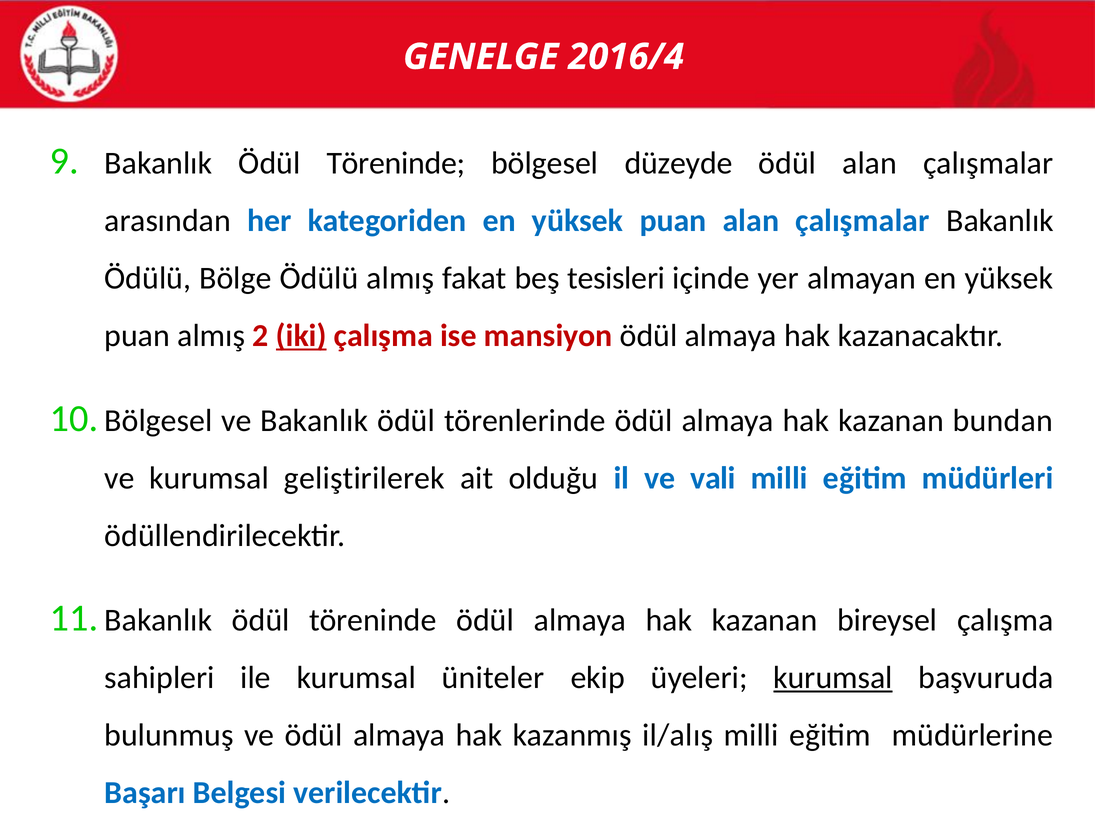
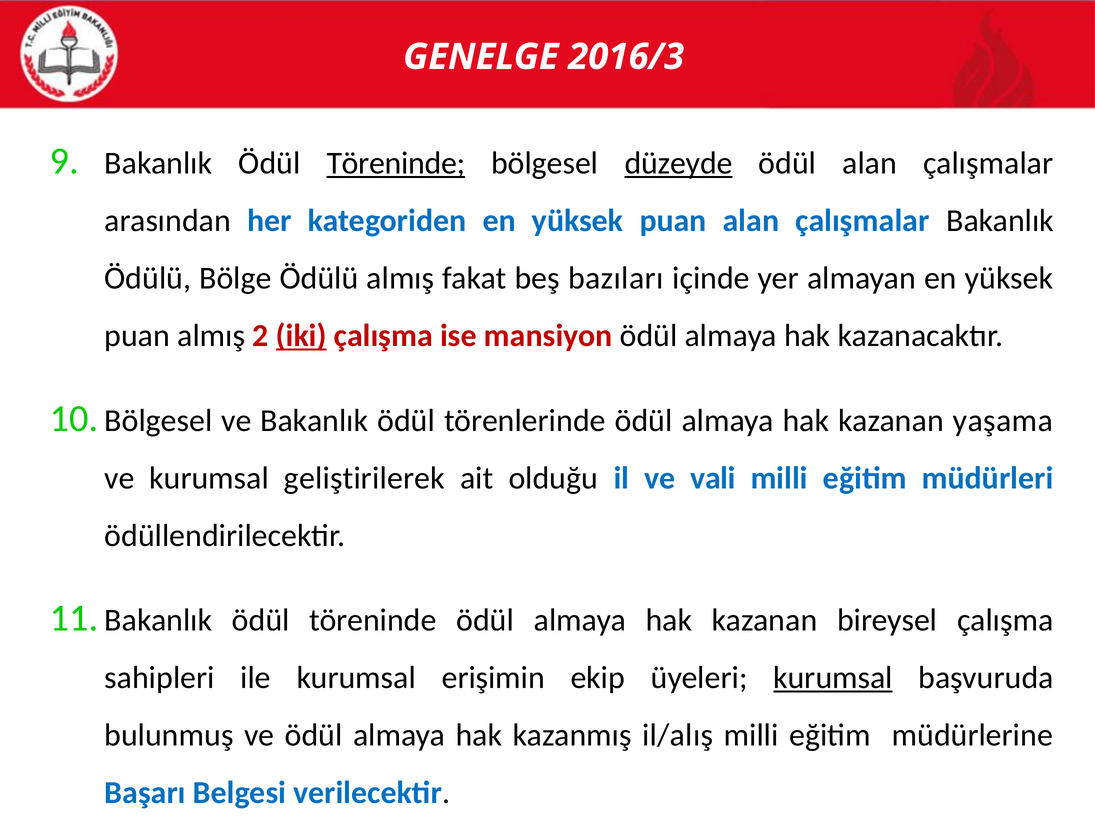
2016/4: 2016/4 -> 2016/3
Töreninde at (396, 163) underline: none -> present
düzeyde underline: none -> present
tesisleri: tesisleri -> bazıları
bundan: bundan -> yaşama
üniteler: üniteler -> erişimin
